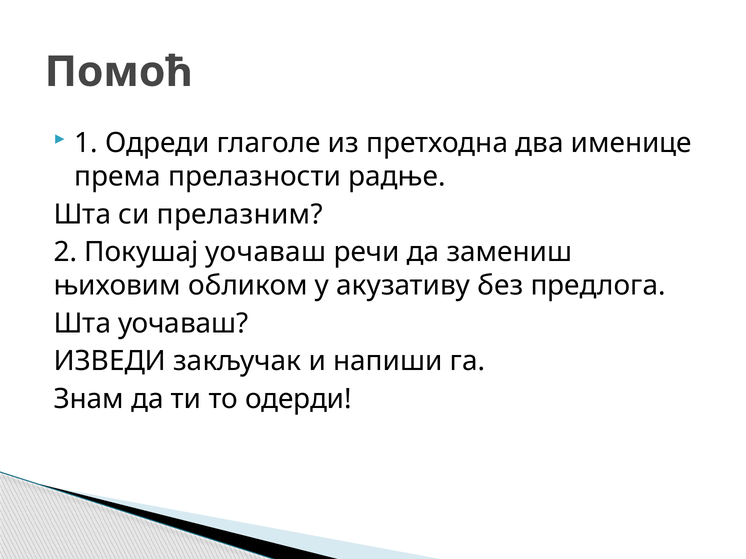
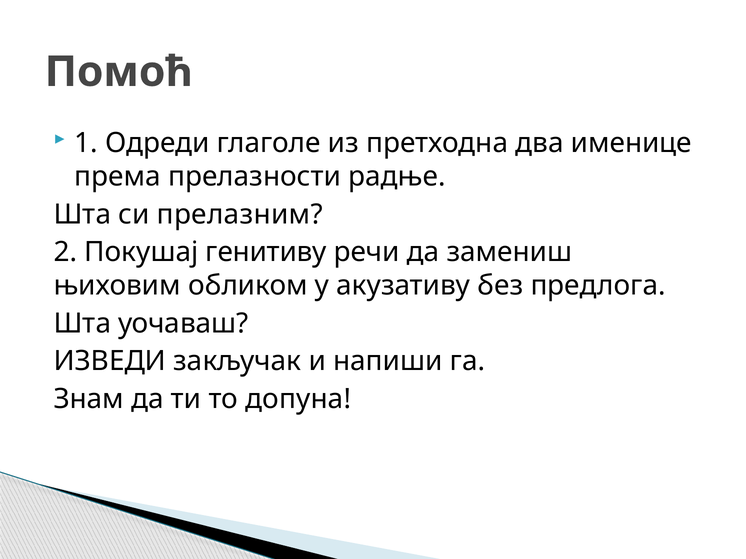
Покушај уочаваш: уочаваш -> генитиву
одерди: одерди -> допуна
